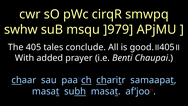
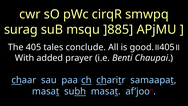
swhw: swhw -> surag
]979: ]979 -> ]885
